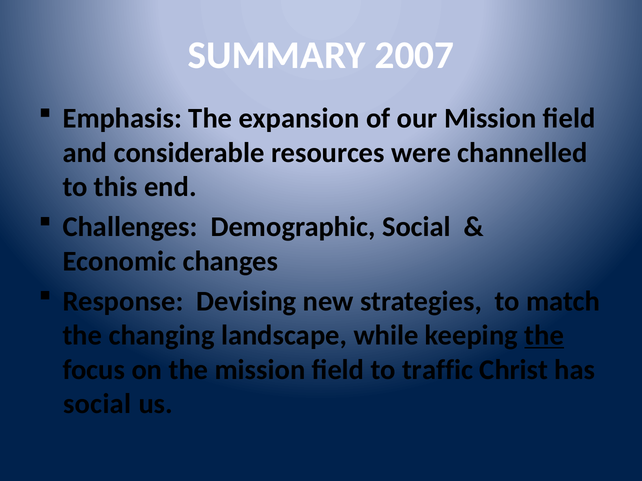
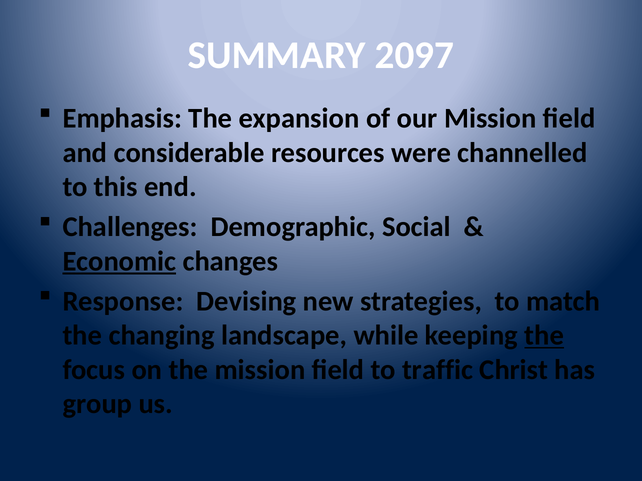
2007: 2007 -> 2097
Economic underline: none -> present
social at (97, 404): social -> group
